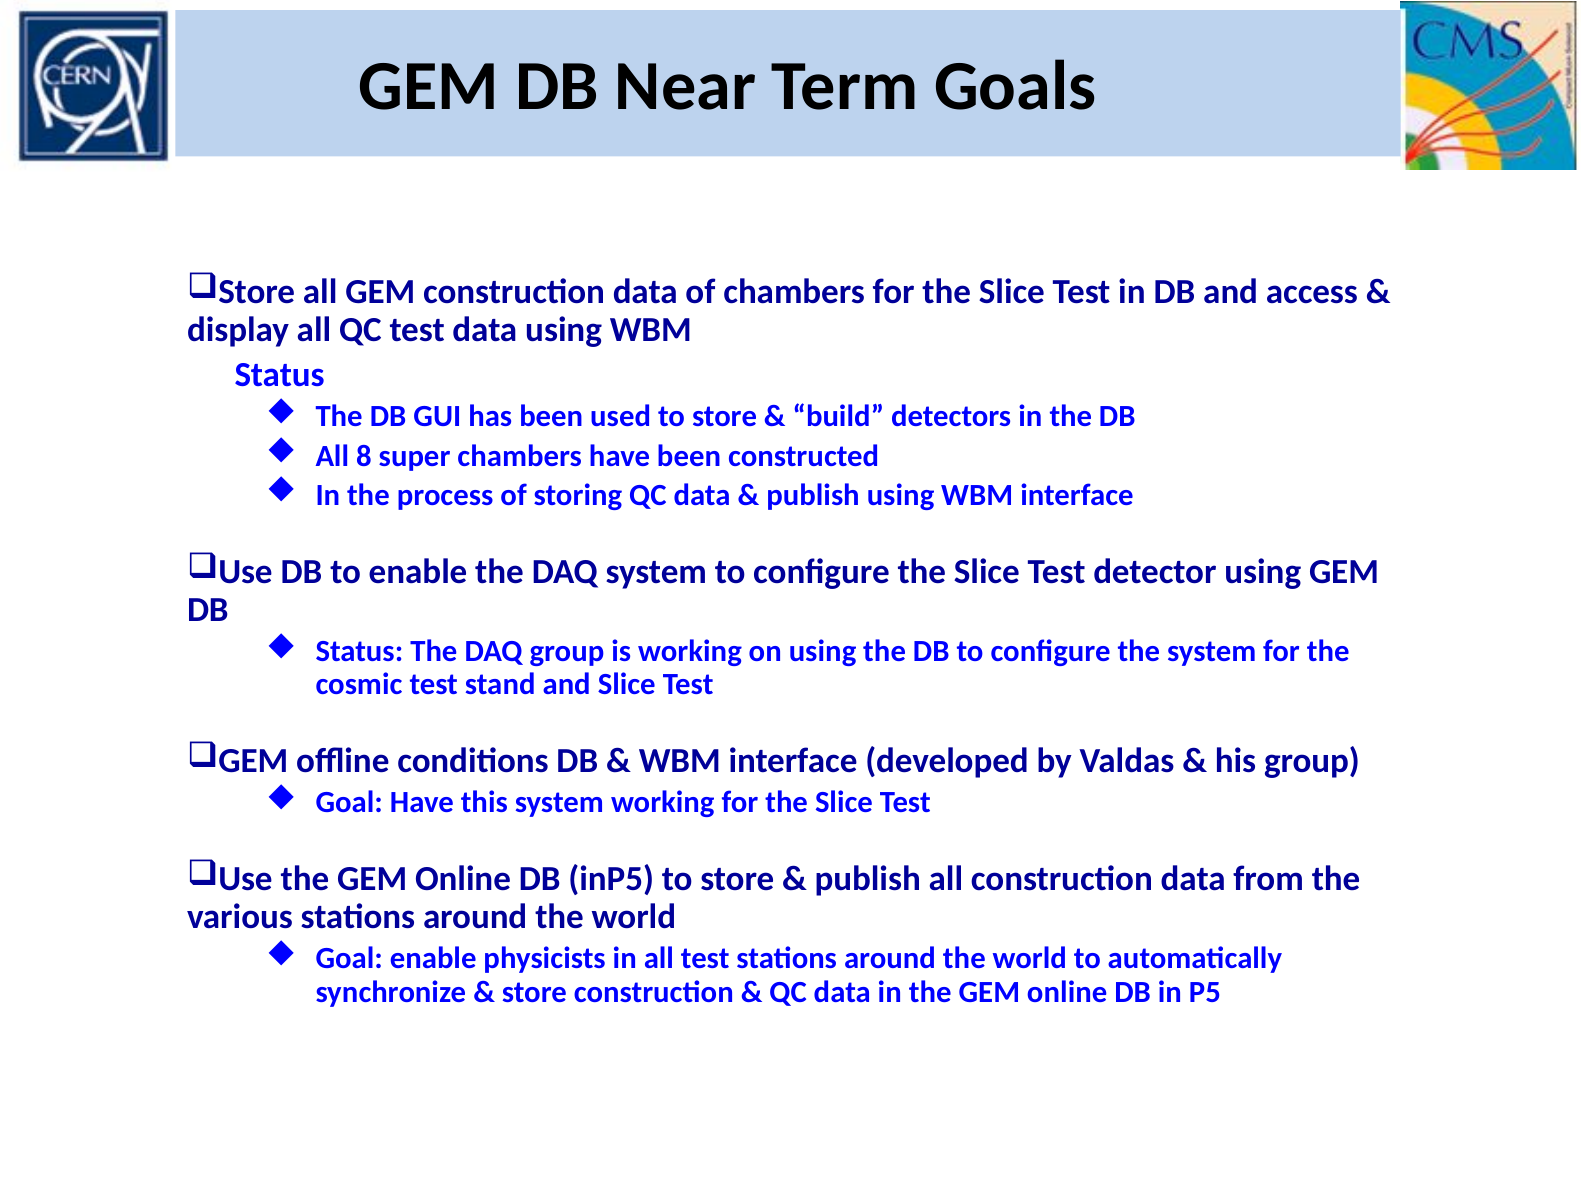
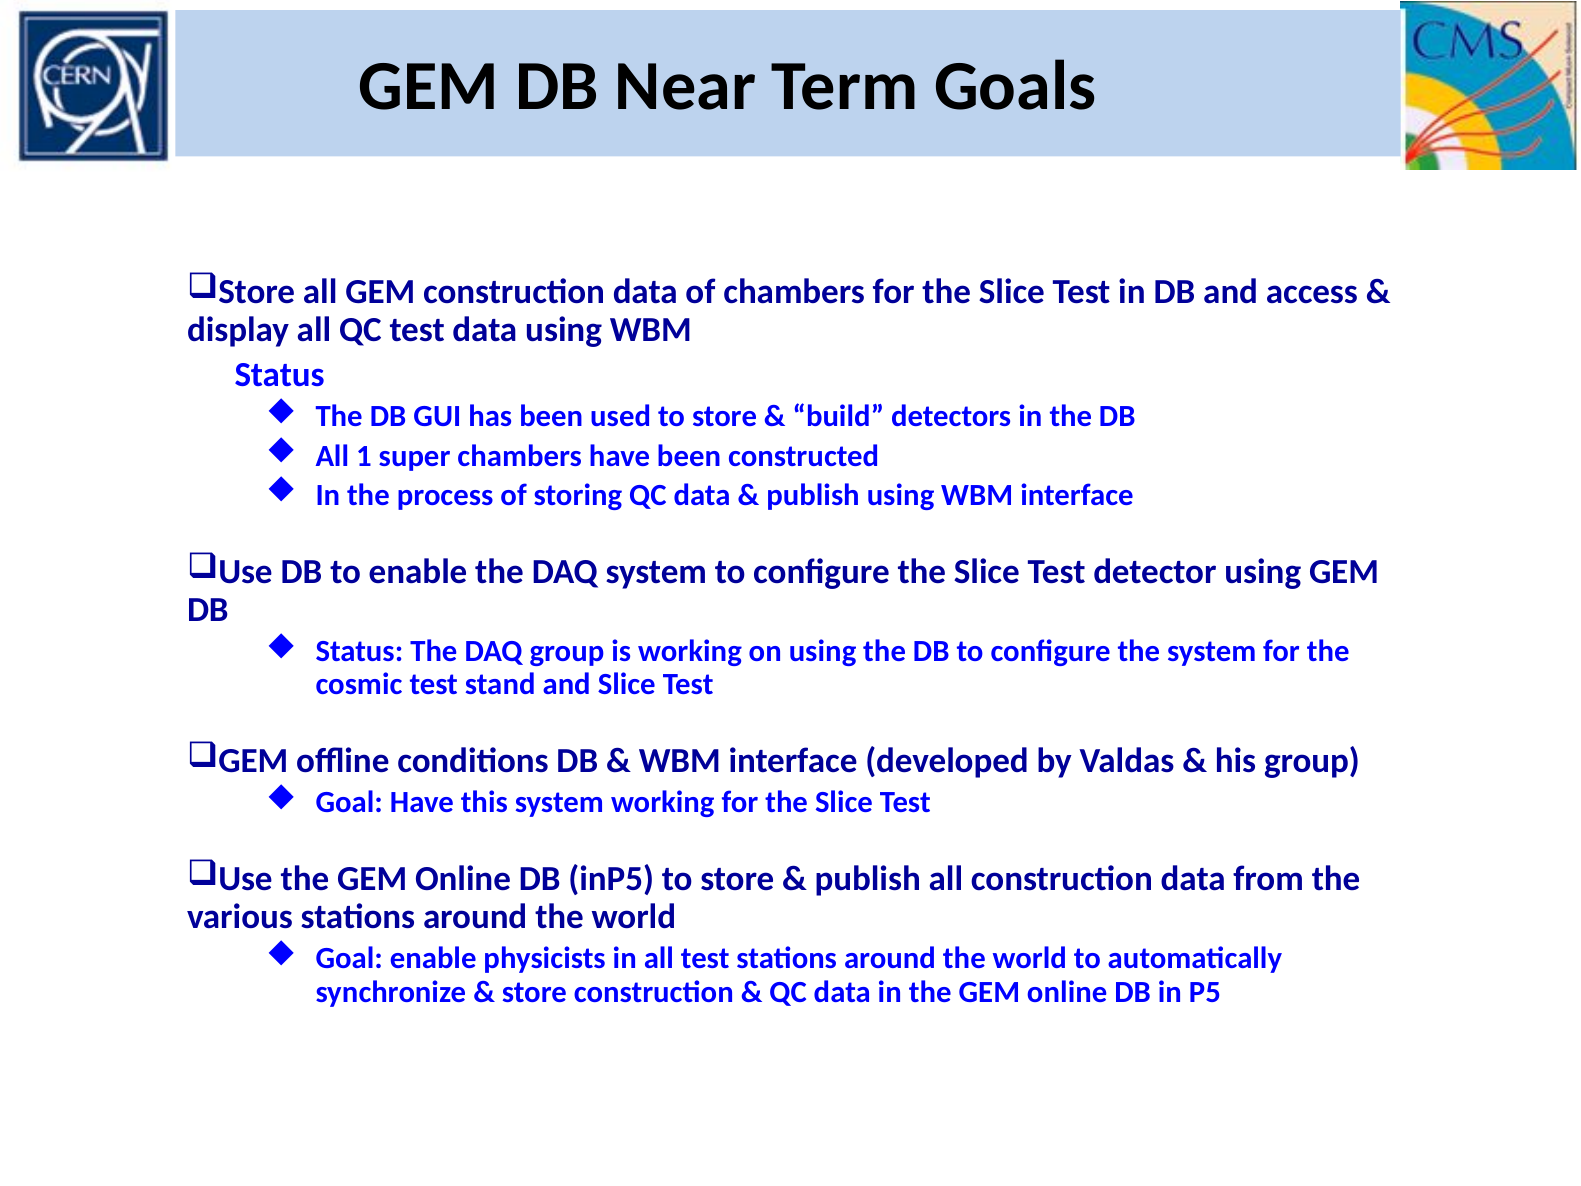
8: 8 -> 1
